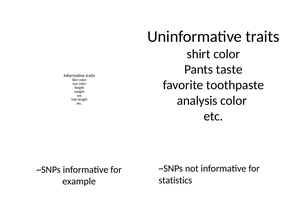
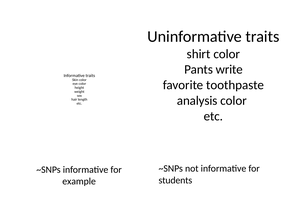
taste: taste -> write
statistics: statistics -> students
